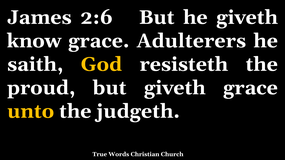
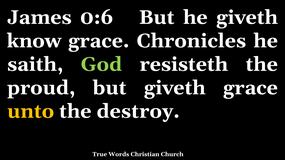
2:6: 2:6 -> 0:6
Adulterers: Adulterers -> Chronicles
God colour: yellow -> light green
judgeth: judgeth -> destroy
